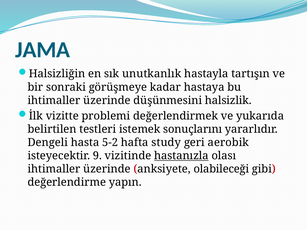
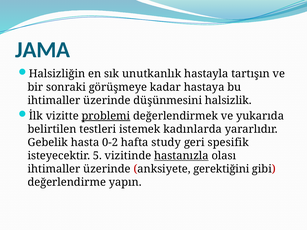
problemi underline: none -> present
sonuçlarını: sonuçlarını -> kadınlarda
Dengeli: Dengeli -> Gebelik
5-2: 5-2 -> 0-2
aerobik: aerobik -> spesifik
9: 9 -> 5
olabileceği: olabileceği -> gerektiğini
